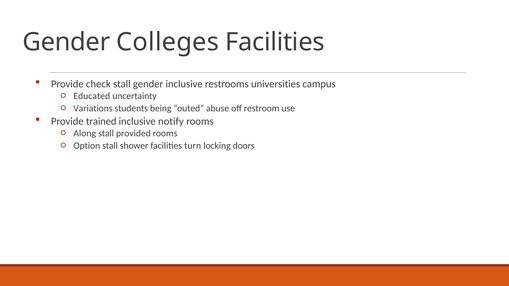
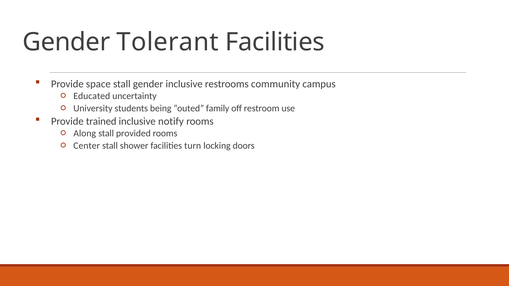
Colleges: Colleges -> Tolerant
check: check -> space
universities: universities -> community
Variations: Variations -> University
abuse: abuse -> family
Option: Option -> Center
